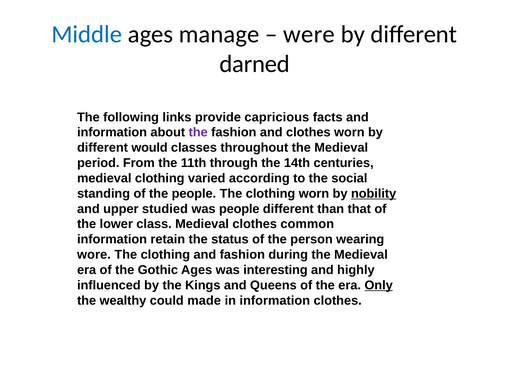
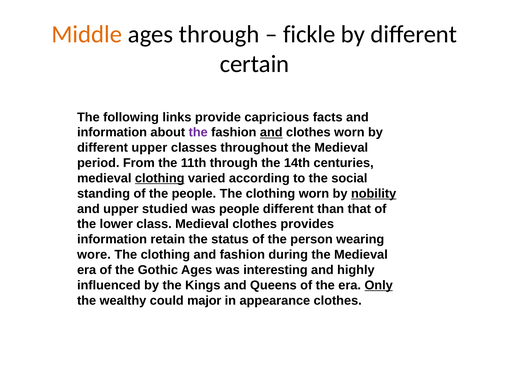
Middle colour: blue -> orange
ages manage: manage -> through
were: were -> fickle
darned: darned -> certain
and at (271, 132) underline: none -> present
different would: would -> upper
clothing at (160, 178) underline: none -> present
common: common -> provides
made: made -> major
in information: information -> appearance
